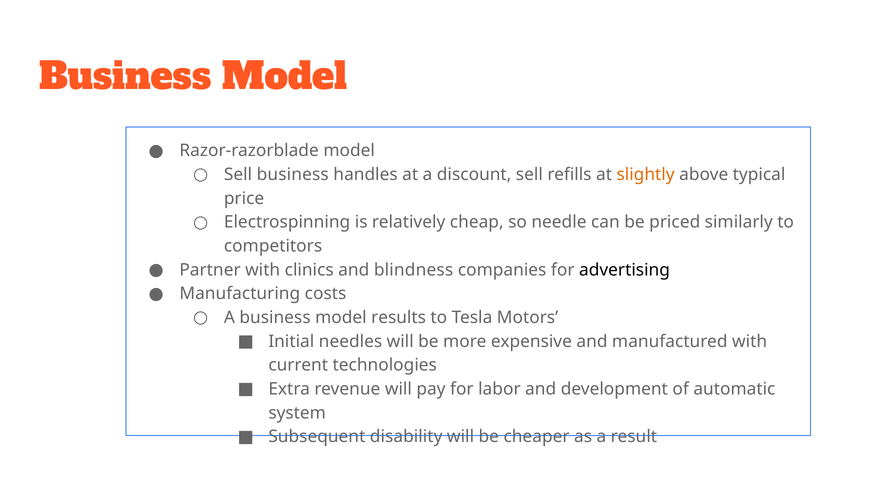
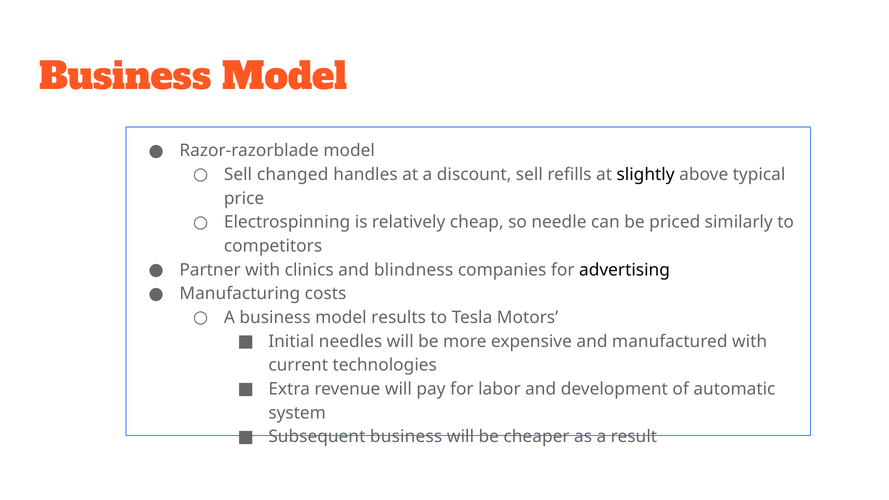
Sell business: business -> changed
slightly colour: orange -> black
Subsequent disability: disability -> business
